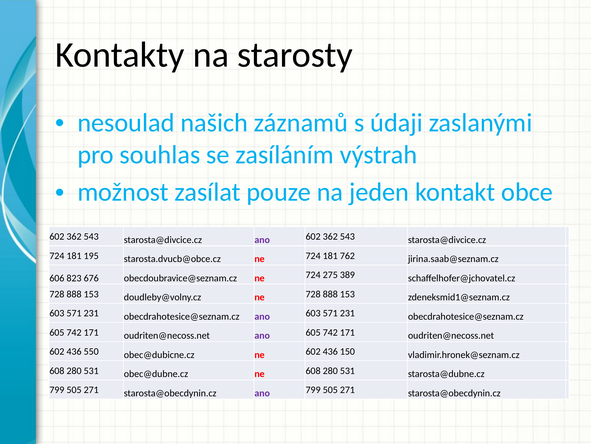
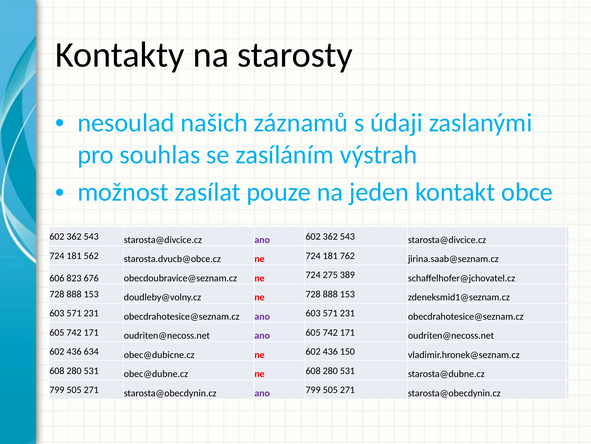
195: 195 -> 562
550: 550 -> 634
